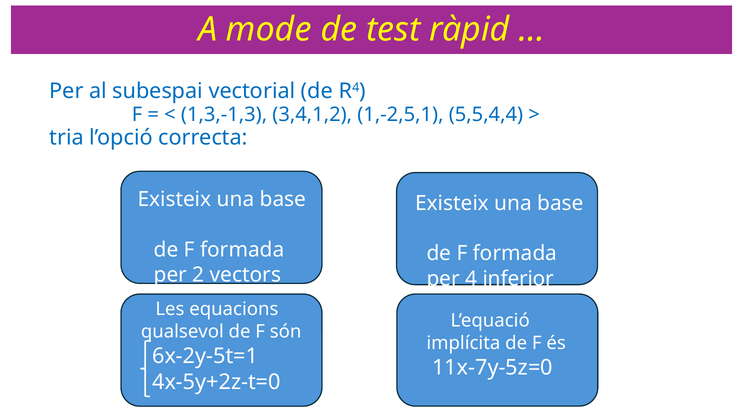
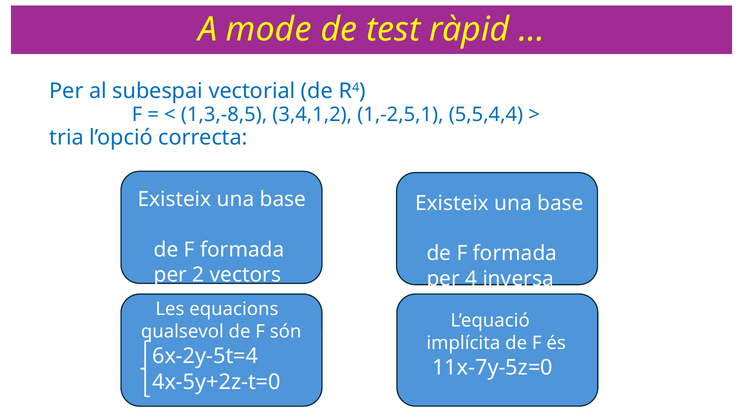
1,3,-1,3: 1,3,-1,3 -> 1,3,-8,5
inferior: inferior -> inversa
6x-2y-5t=1: 6x-2y-5t=1 -> 6x-2y-5t=4
